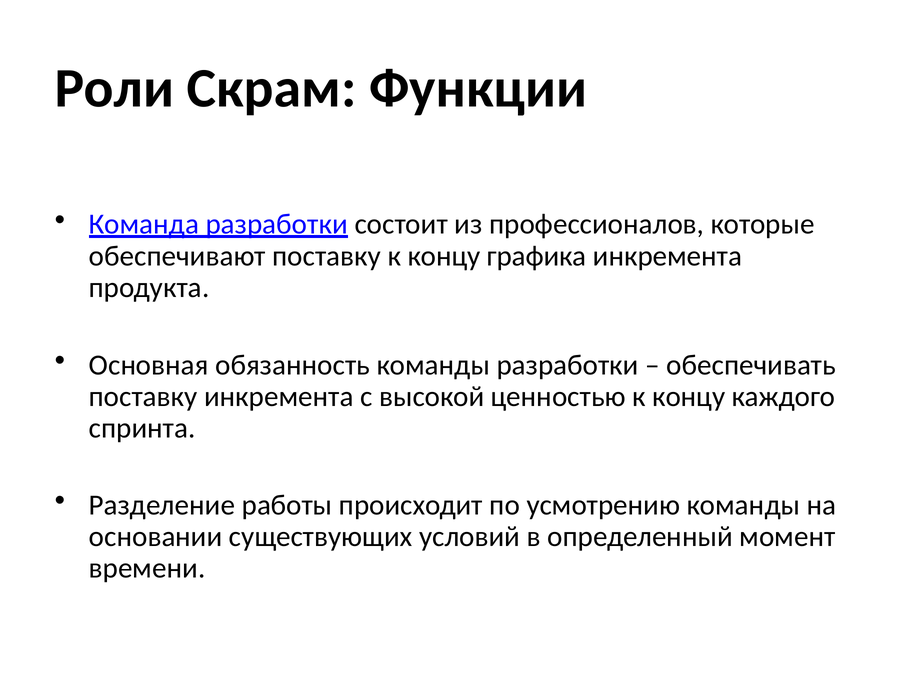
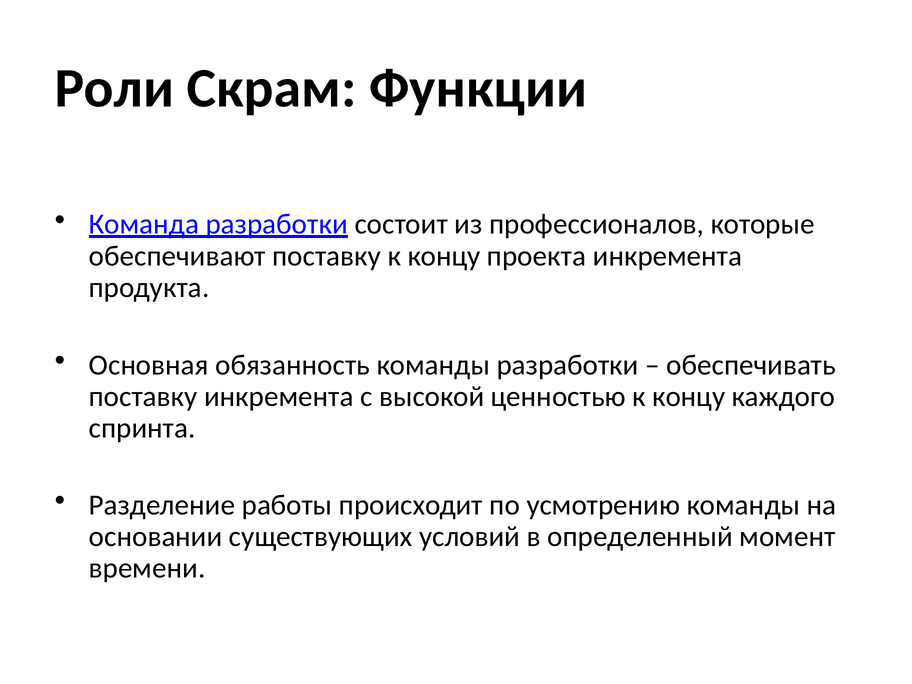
графика: графика -> проекта
